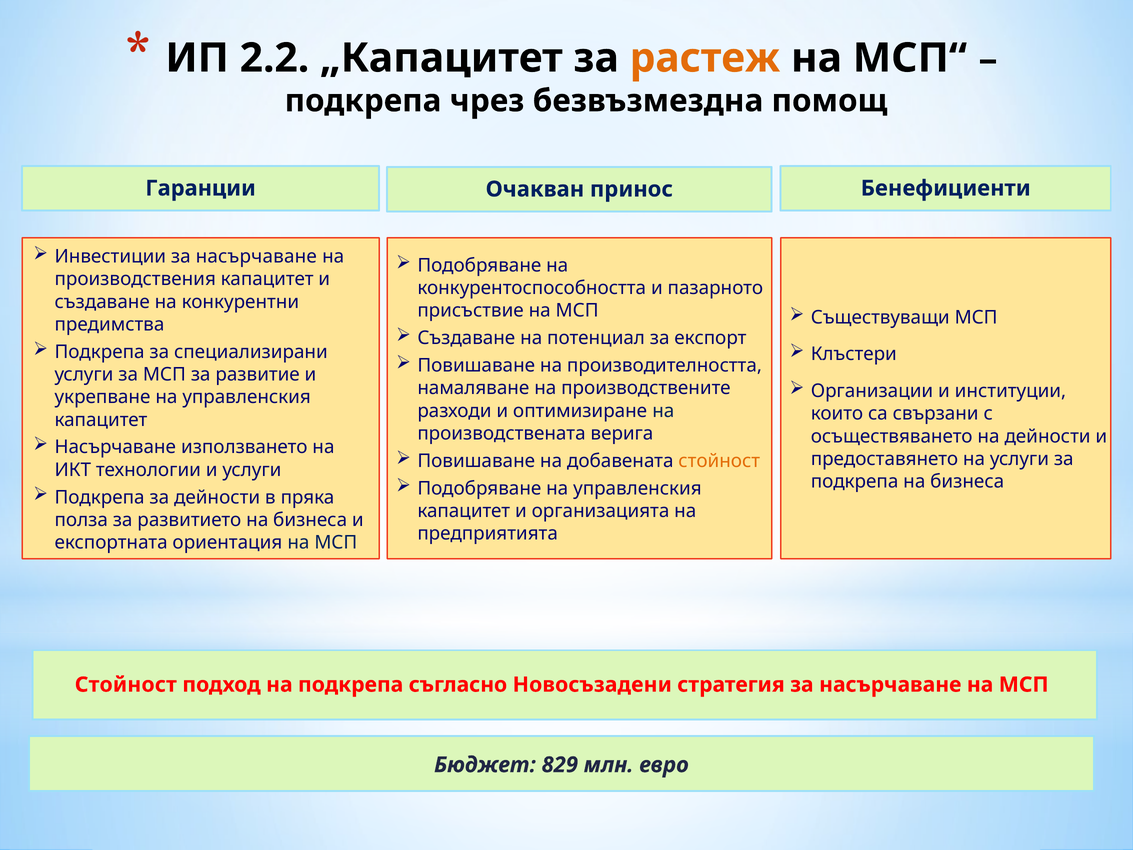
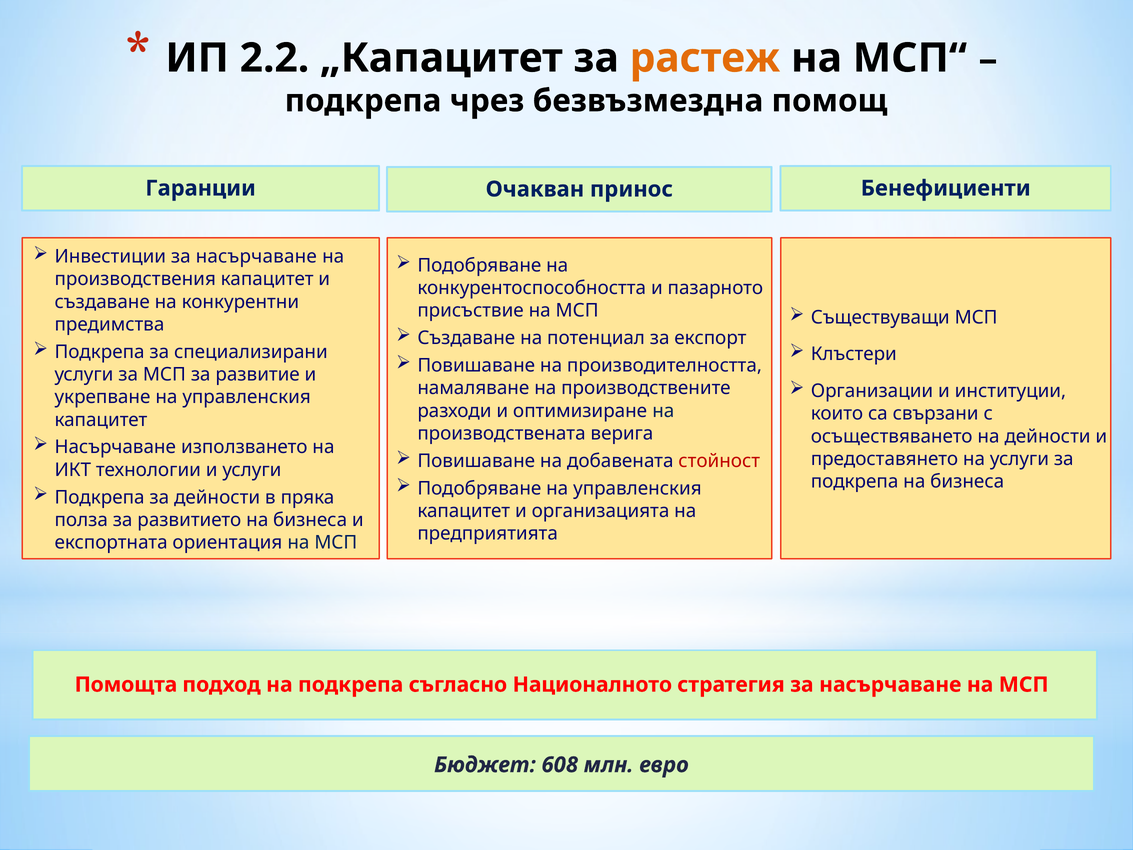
стойност at (719, 461) colour: orange -> red
Стойност at (126, 685): Стойност -> Помощта
Новосъзадени: Новосъзадени -> Националното
829: 829 -> 608
